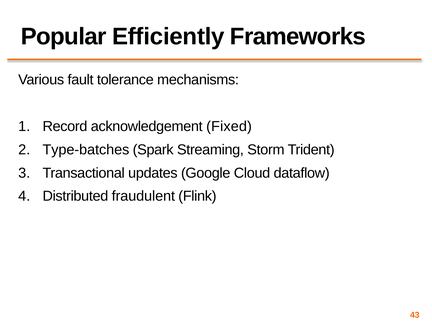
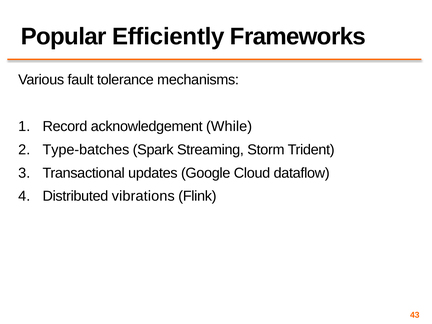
Fixed: Fixed -> While
fraudulent: fraudulent -> vibrations
